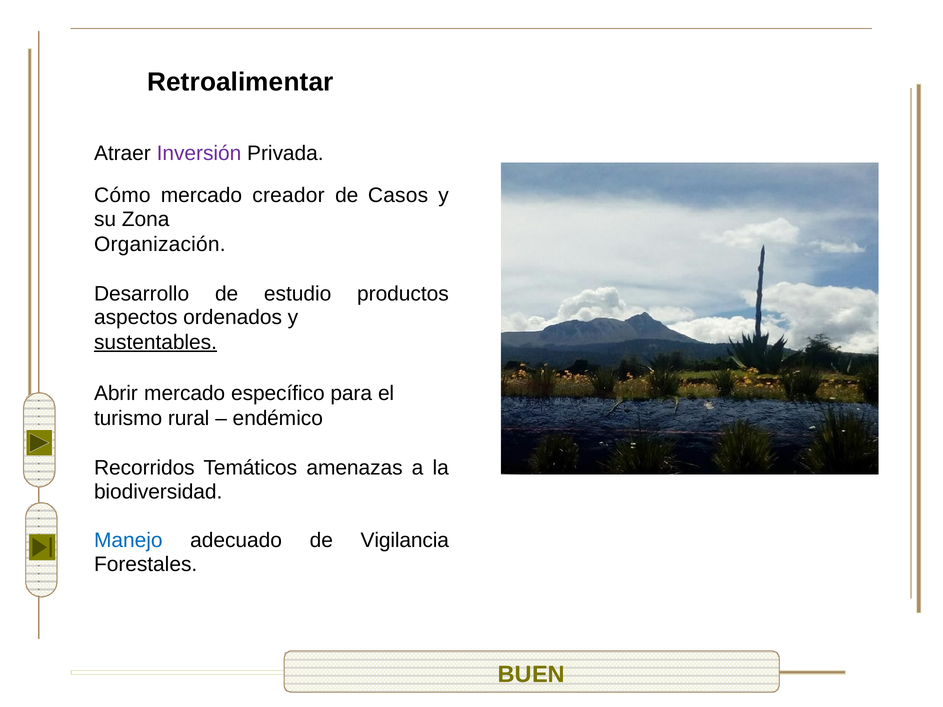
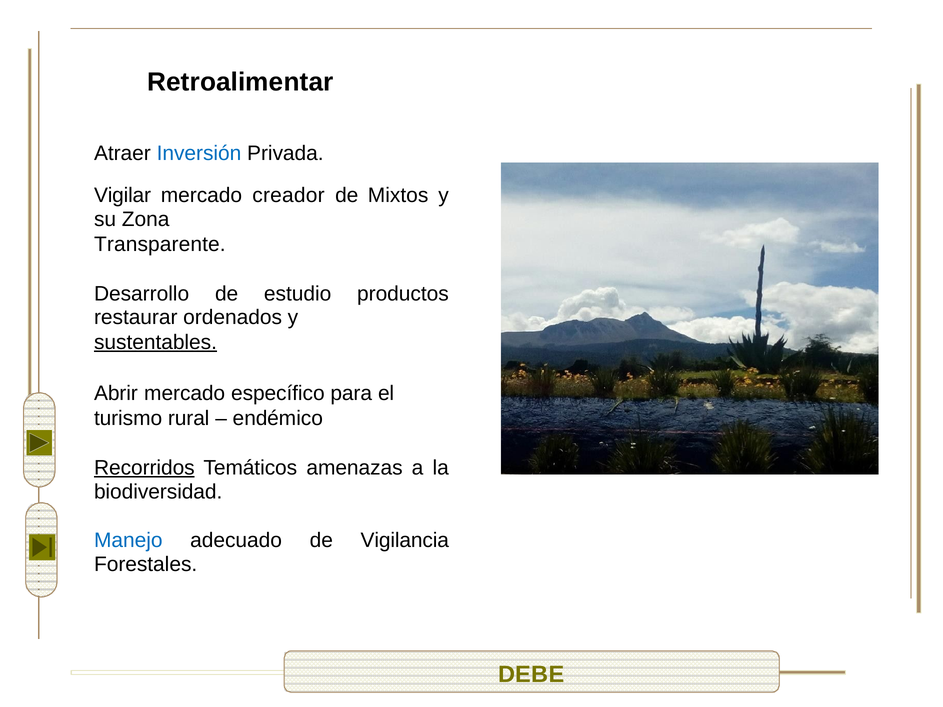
Inversión colour: purple -> blue
Cómo: Cómo -> Vigilar
Casos: Casos -> Mixtos
Organización: Organización -> Transparente
aspectos: aspectos -> restaurar
Recorridos underline: none -> present
BUEN: BUEN -> DEBE
